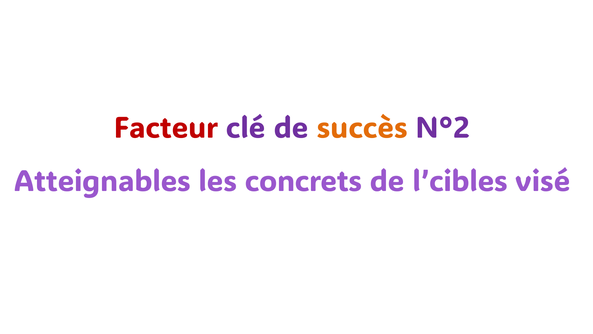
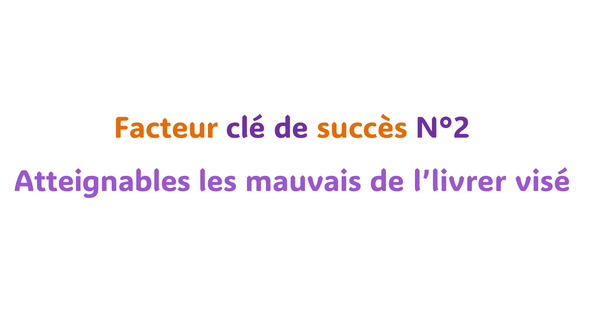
Facteur colour: red -> orange
concrets: concrets -> mauvais
l’cibles: l’cibles -> l’livrer
